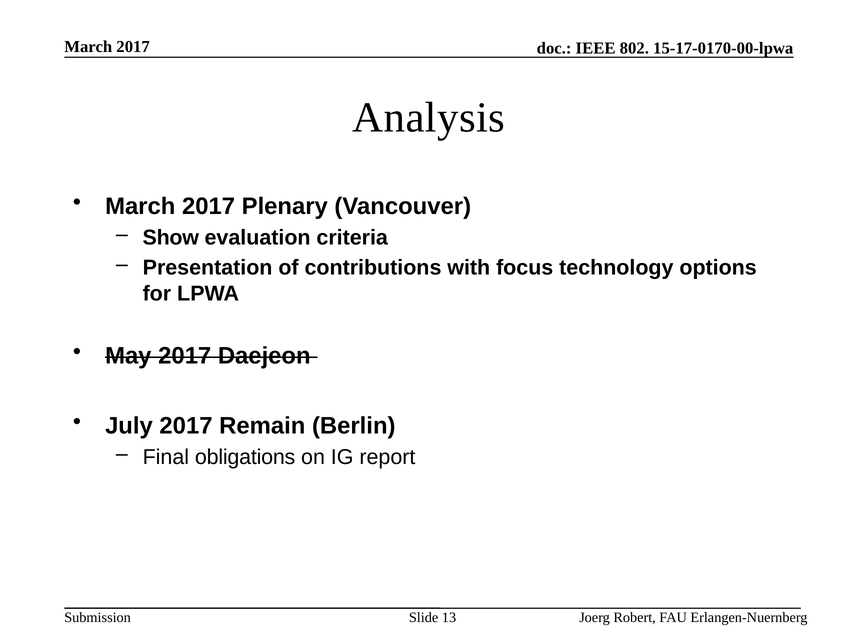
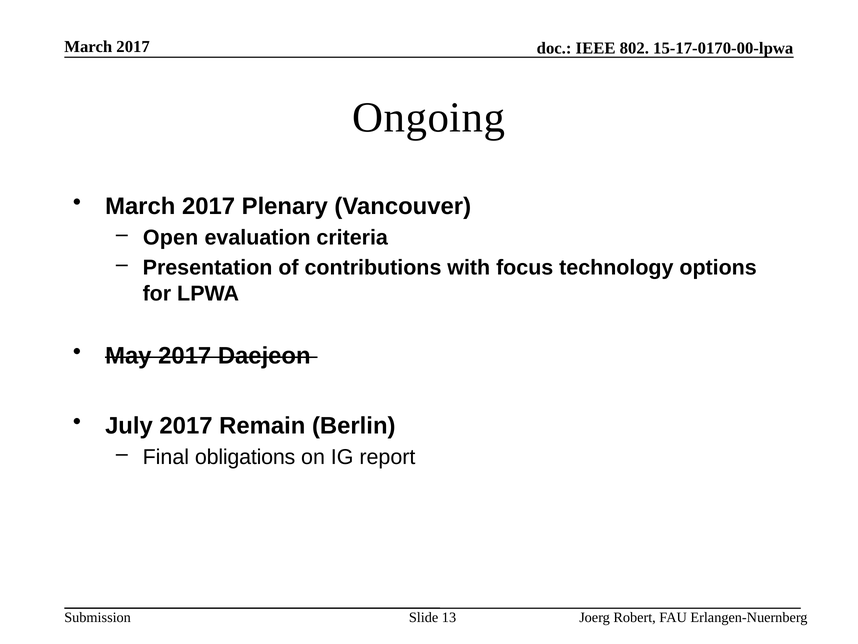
Analysis: Analysis -> Ongoing
Show: Show -> Open
